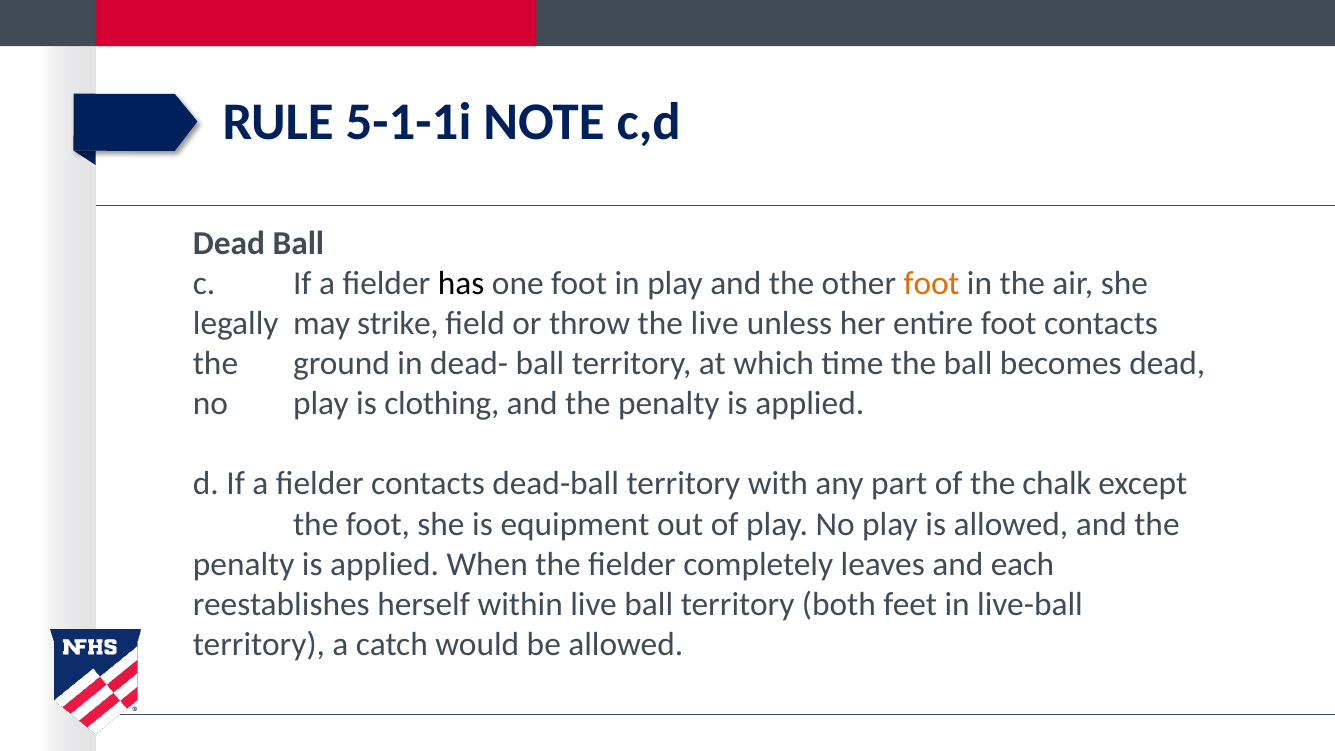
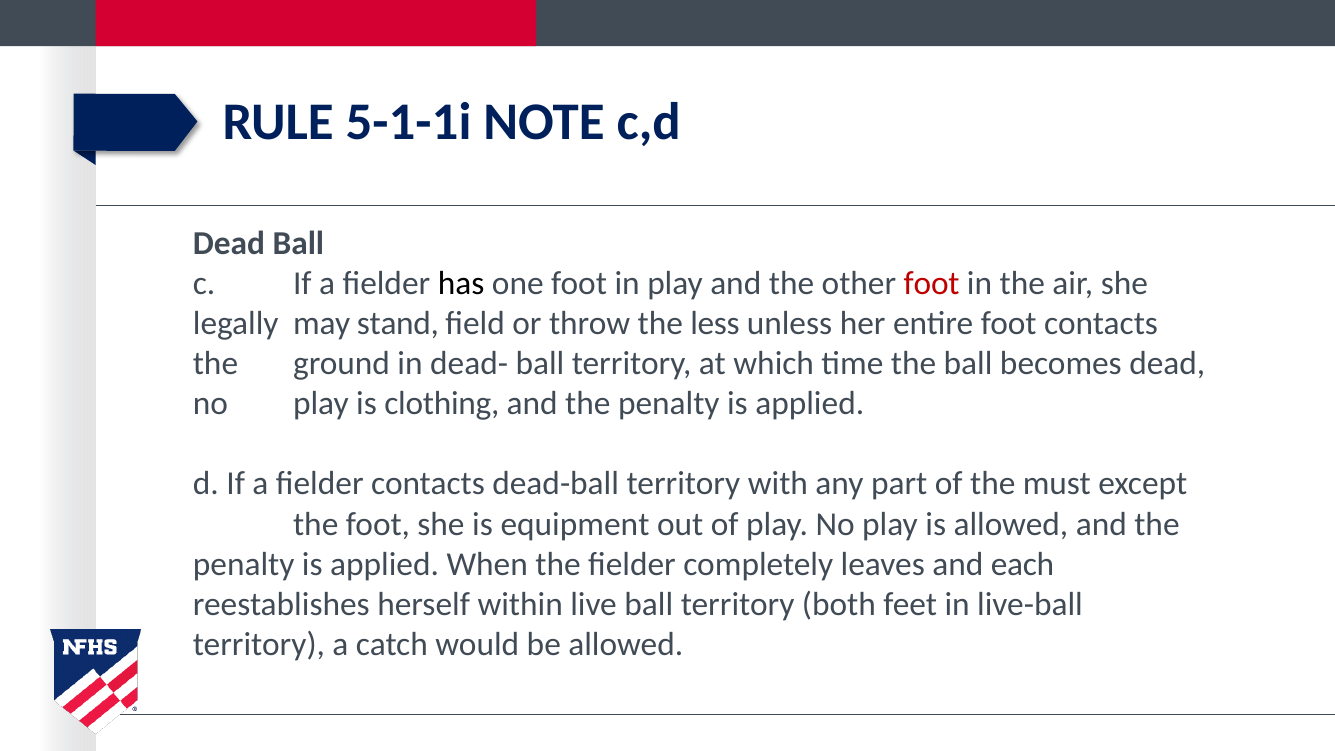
foot at (932, 284) colour: orange -> red
strike: strike -> stand
the live: live -> less
chalk: chalk -> must
